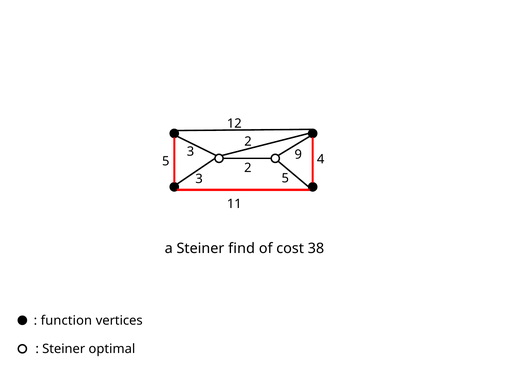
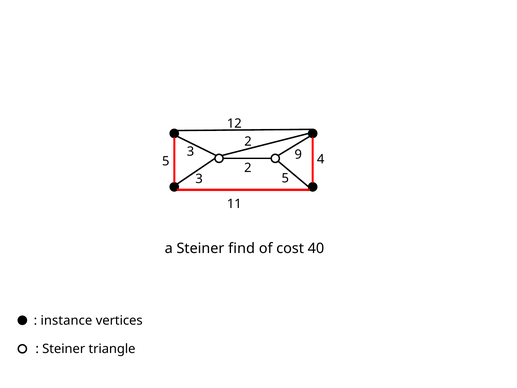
38: 38 -> 40
function: function -> instance
optimal: optimal -> triangle
